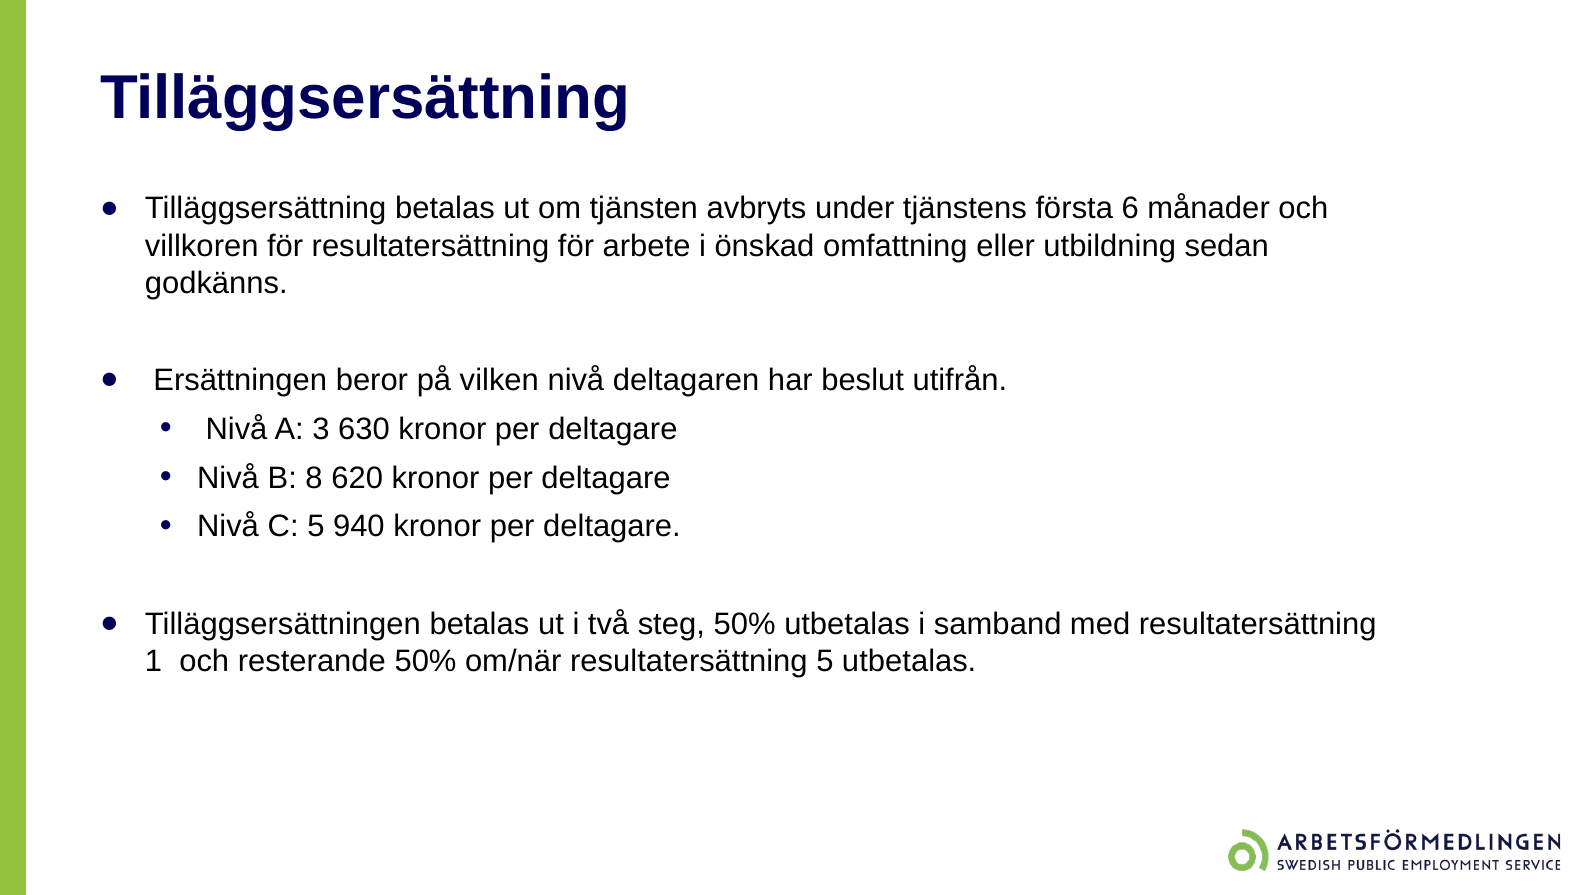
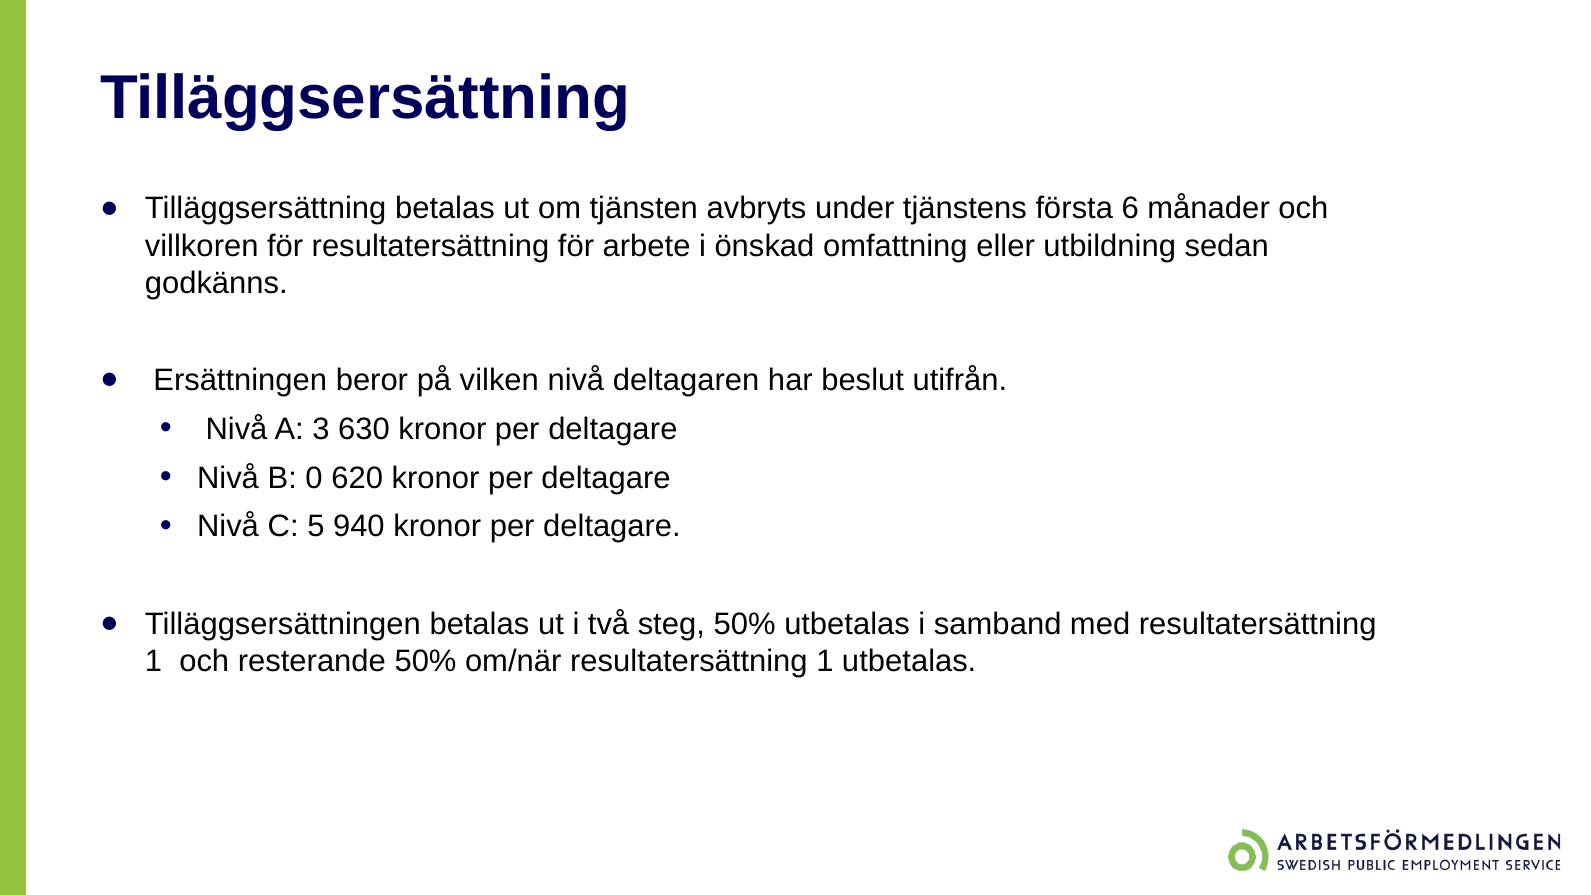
8: 8 -> 0
om/när resultatersättning 5: 5 -> 1
